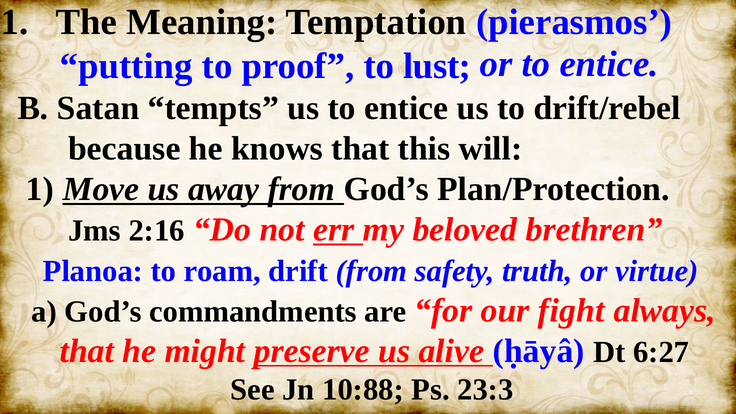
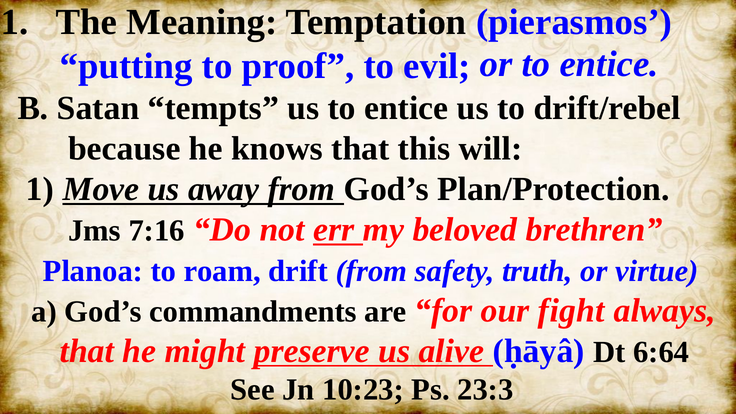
lust: lust -> evil
2:16: 2:16 -> 7:16
6:27: 6:27 -> 6:64
10:88: 10:88 -> 10:23
